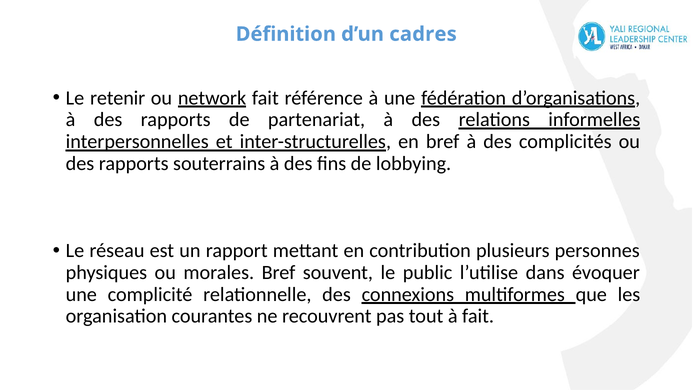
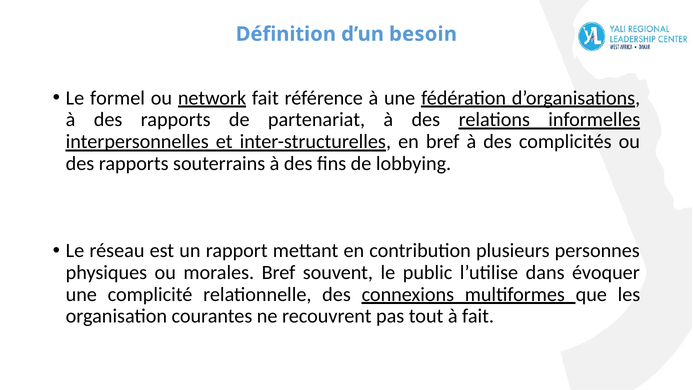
cadres: cadres -> besoin
retenir: retenir -> formel
